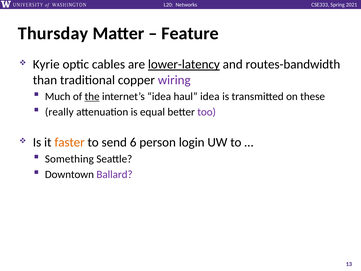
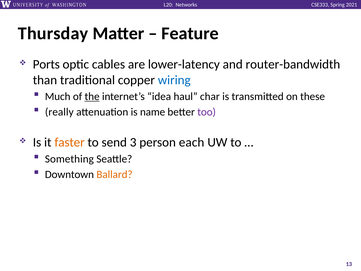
Kyrie: Kyrie -> Ports
lower-latency underline: present -> none
routes-bandwidth: routes-bandwidth -> router-bandwidth
wiring colour: purple -> blue
haul idea: idea -> char
equal: equal -> name
6: 6 -> 3
login: login -> each
Ballard colour: purple -> orange
